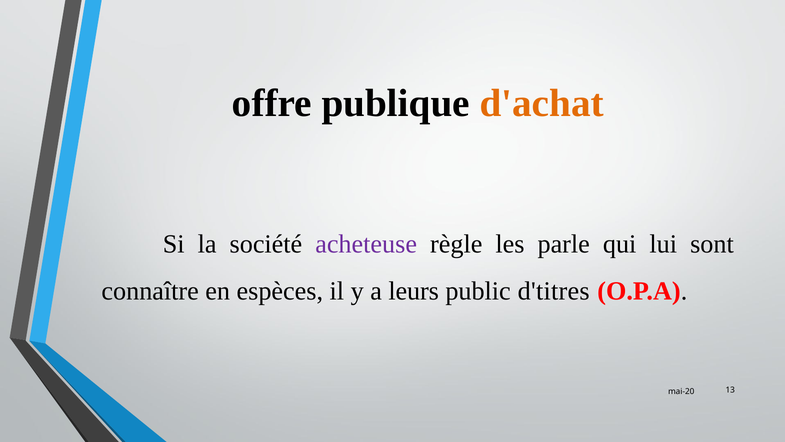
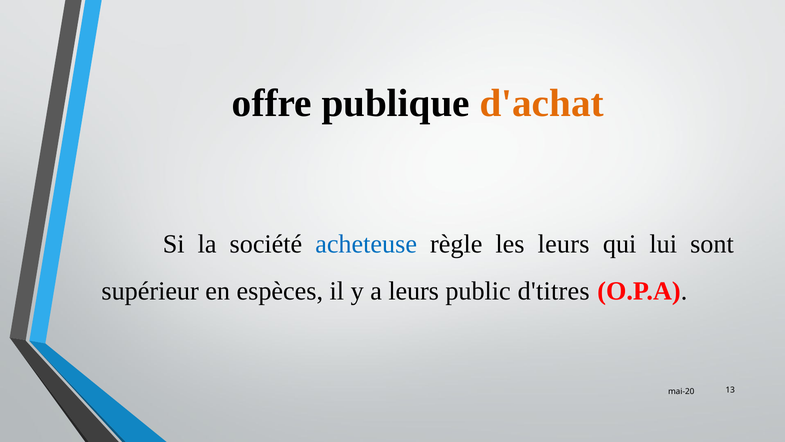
acheteuse colour: purple -> blue
les parle: parle -> leurs
connaître: connaître -> supérieur
